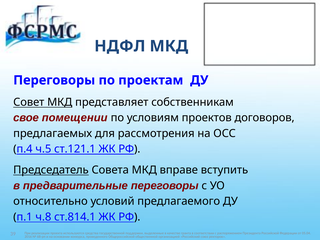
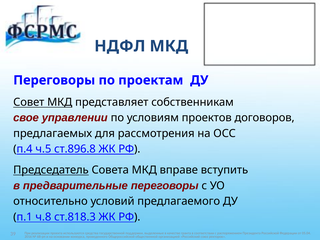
помещении: помещении -> управлении
ст.121.1: ст.121.1 -> ст.896.8
ст.814.1: ст.814.1 -> ст.818.3
